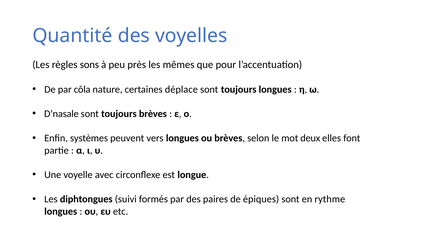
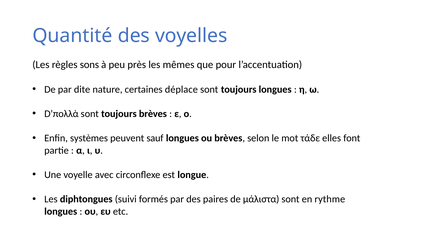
côla: côla -> dite
D’nasale: D’nasale -> D’πολλὰ
vers: vers -> sauf
deux: deux -> τάδε
épiques: épiques -> μάλιστα
